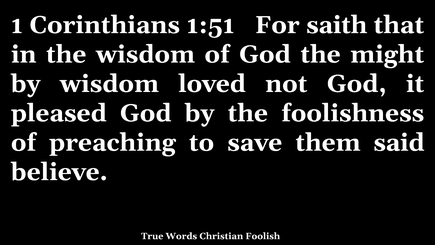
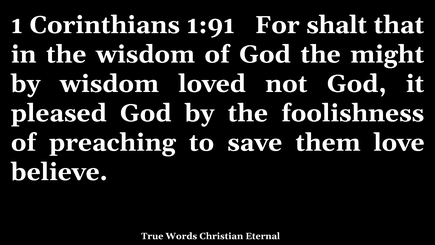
1:51: 1:51 -> 1:91
saith: saith -> shalt
said: said -> love
Foolish: Foolish -> Eternal
